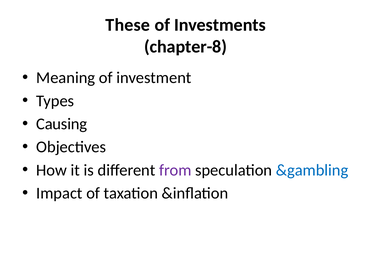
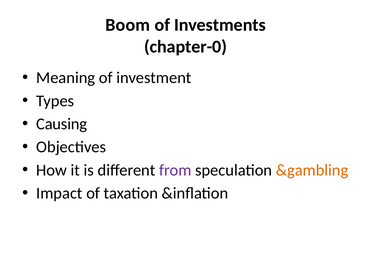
These: These -> Boom
chapter-8: chapter-8 -> chapter-0
&gambling colour: blue -> orange
